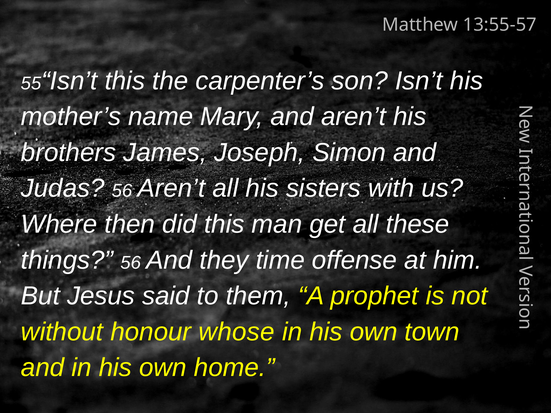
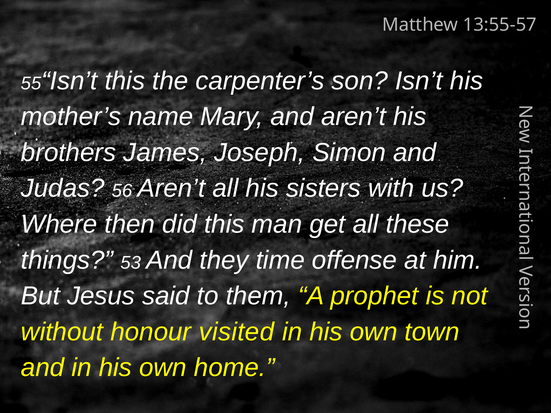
things 56: 56 -> 53
whose: whose -> visited
